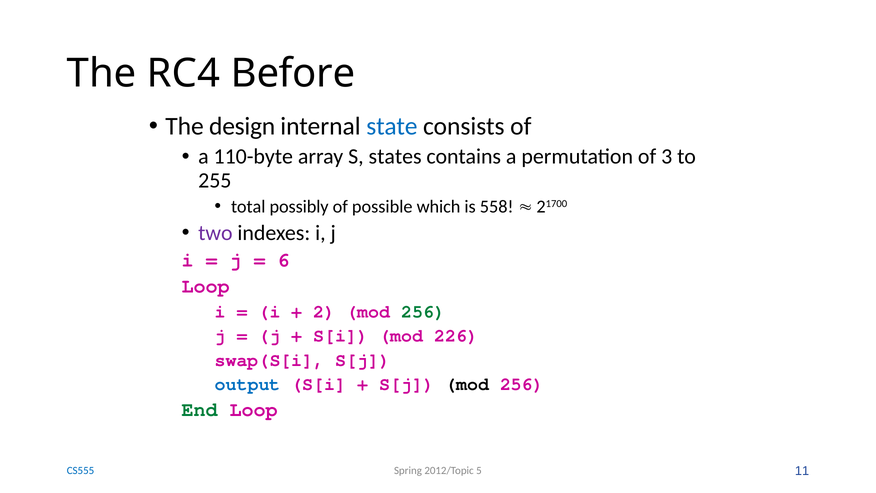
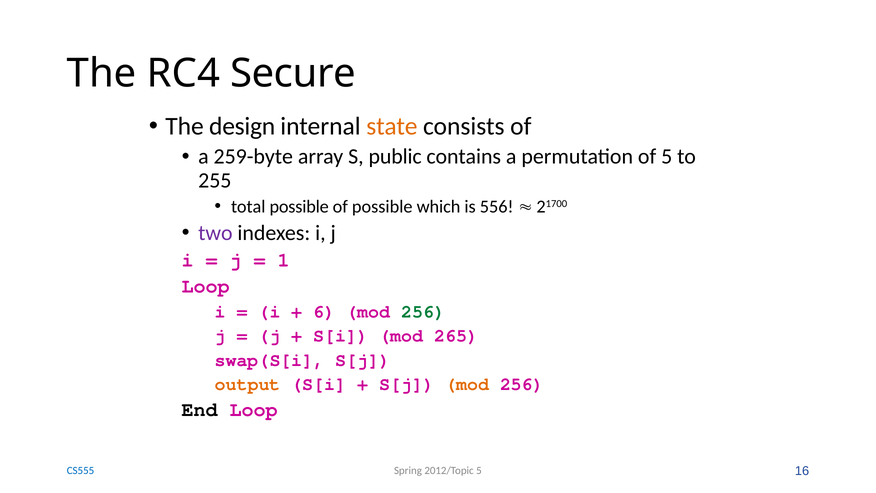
Before: Before -> Secure
state colour: blue -> orange
110-byte: 110-byte -> 259-byte
states: states -> public
of 3: 3 -> 5
total possibly: possibly -> possible
558: 558 -> 556
6: 6 -> 1
2: 2 -> 6
226: 226 -> 265
output colour: blue -> orange
mod at (467, 384) colour: black -> orange
End colour: green -> black
11: 11 -> 16
